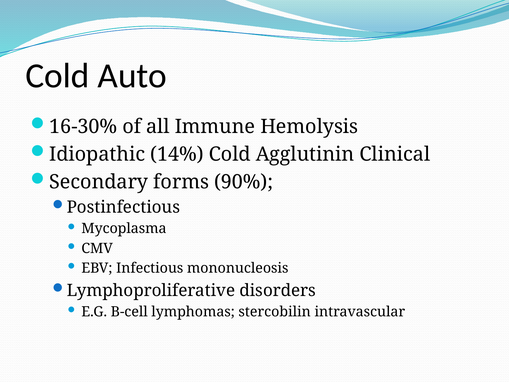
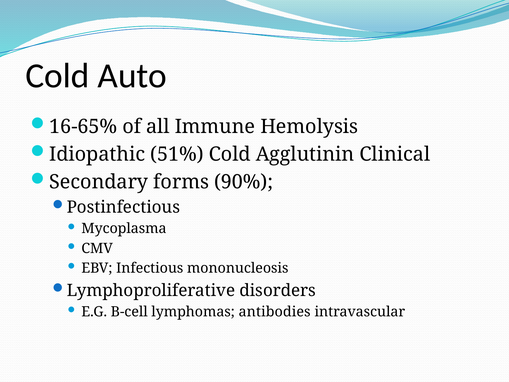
16-30%: 16-30% -> 16-65%
14%: 14% -> 51%
stercobilin: stercobilin -> antibodies
